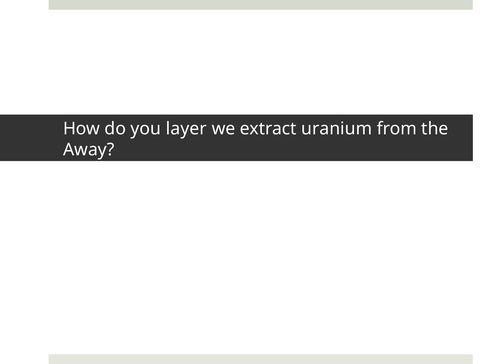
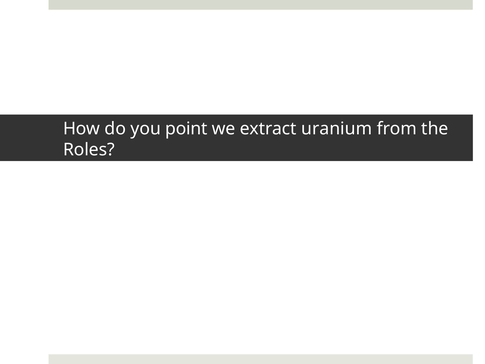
layer: layer -> point
Away: Away -> Roles
